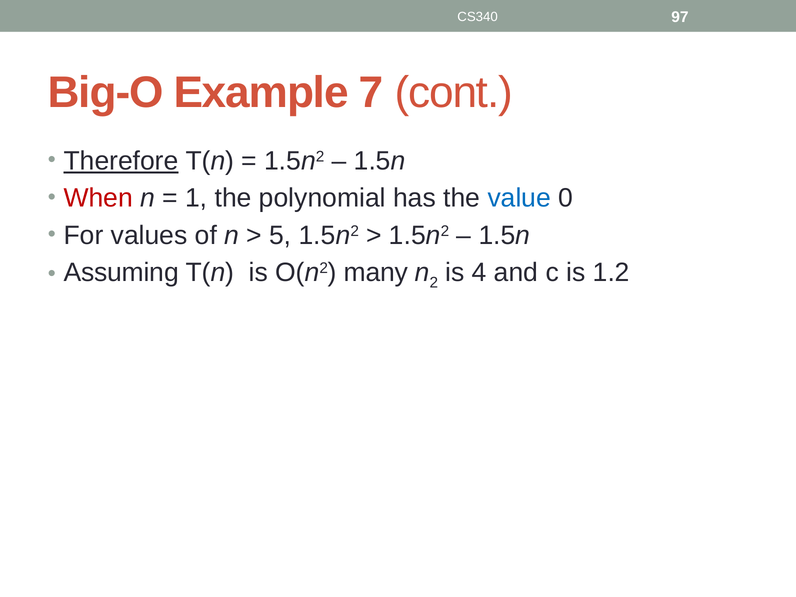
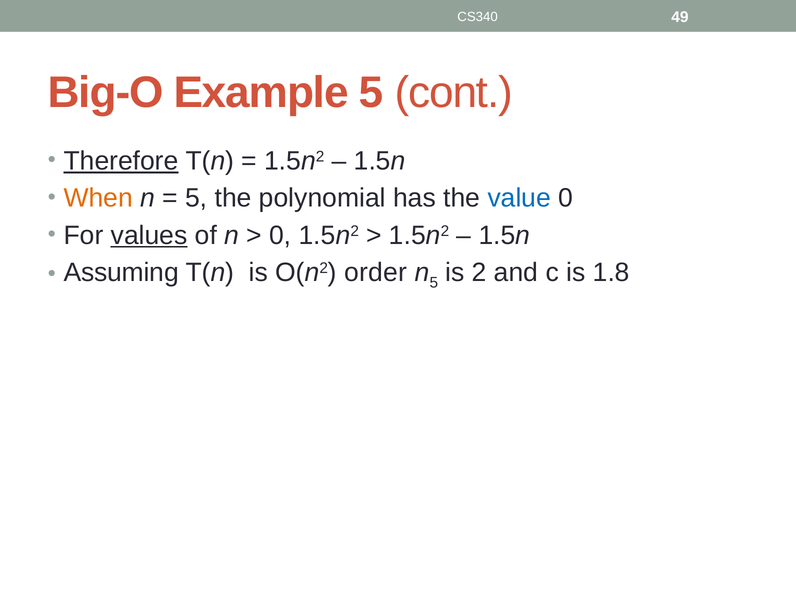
97: 97 -> 49
Example 7: 7 -> 5
When colour: red -> orange
1 at (196, 198): 1 -> 5
values underline: none -> present
5 at (280, 235): 5 -> 0
many: many -> order
n 2: 2 -> 5
4: 4 -> 2
1.2: 1.2 -> 1.8
